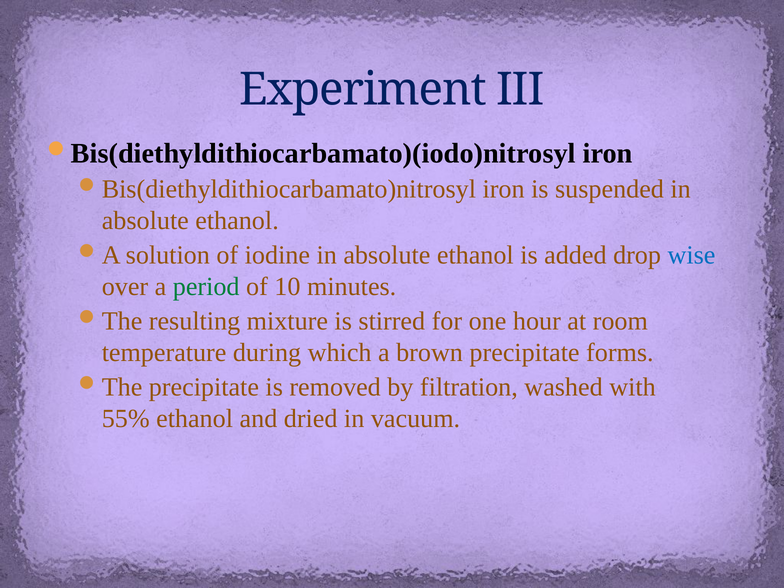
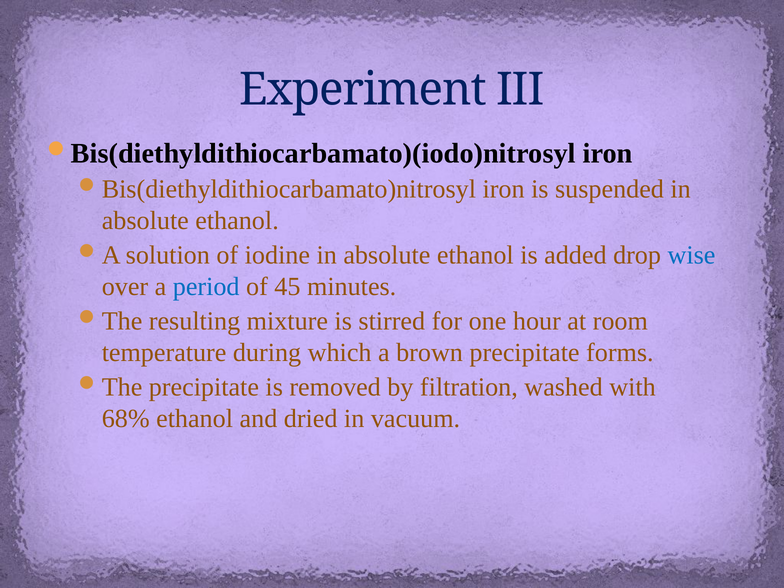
period colour: green -> blue
10: 10 -> 45
55%: 55% -> 68%
